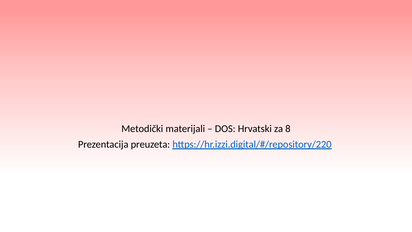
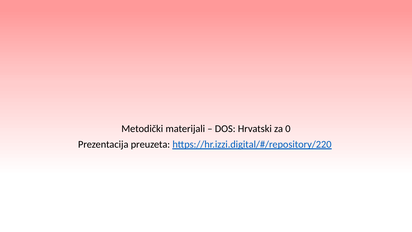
8: 8 -> 0
